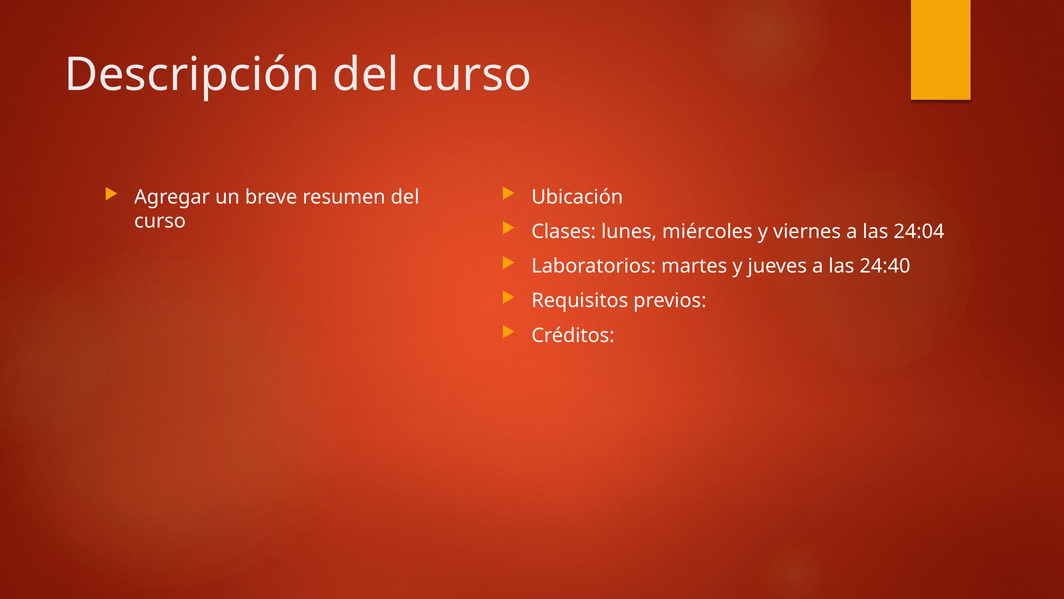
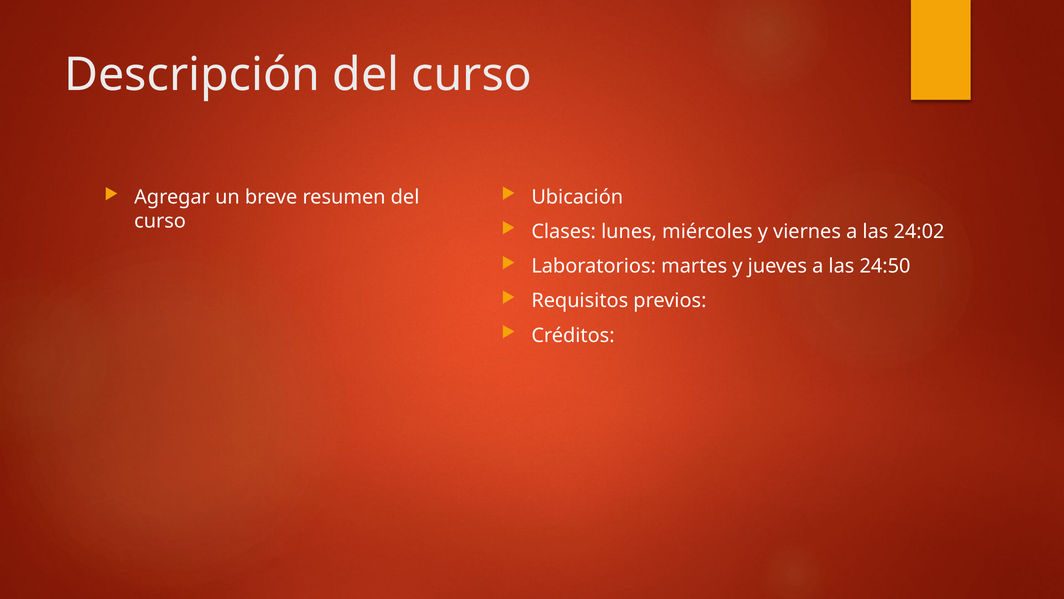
24:04: 24:04 -> 24:02
24:40: 24:40 -> 24:50
